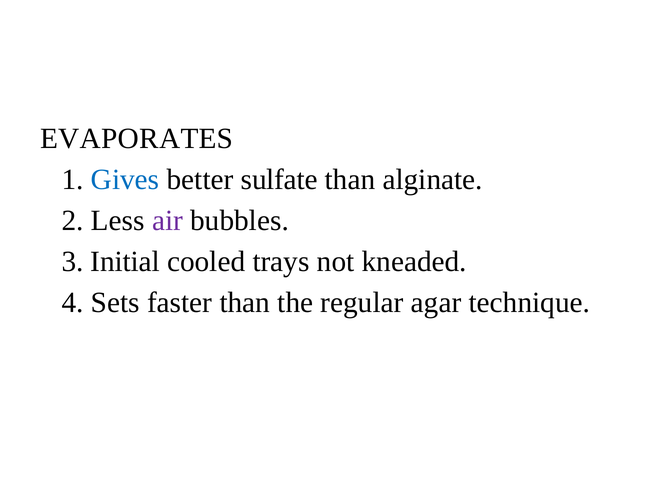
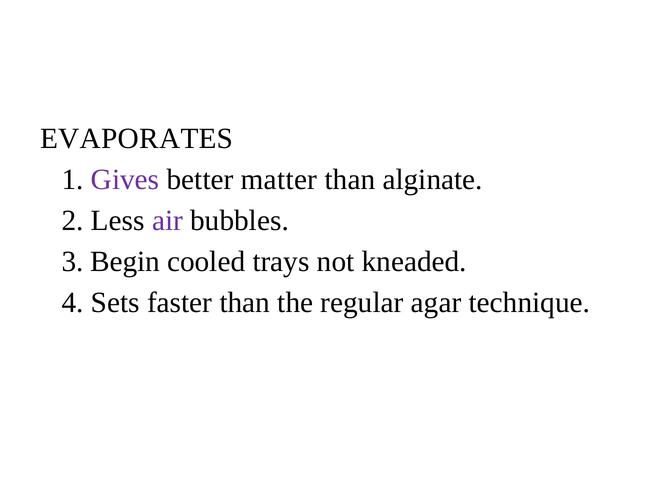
Gives colour: blue -> purple
sulfate: sulfate -> matter
Initial: Initial -> Begin
